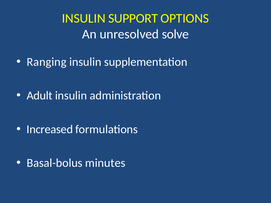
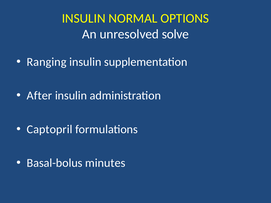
SUPPORT: SUPPORT -> NORMAL
Adult: Adult -> After
Increased: Increased -> Captopril
